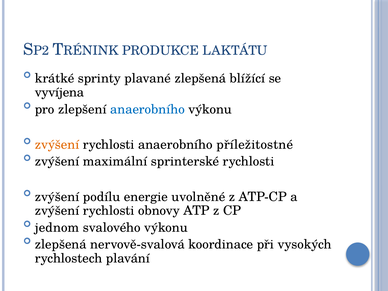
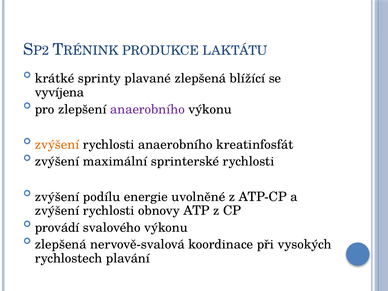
anaerobního at (147, 109) colour: blue -> purple
příležitostné: příležitostné -> kreatinfosfát
jednom: jednom -> provádí
